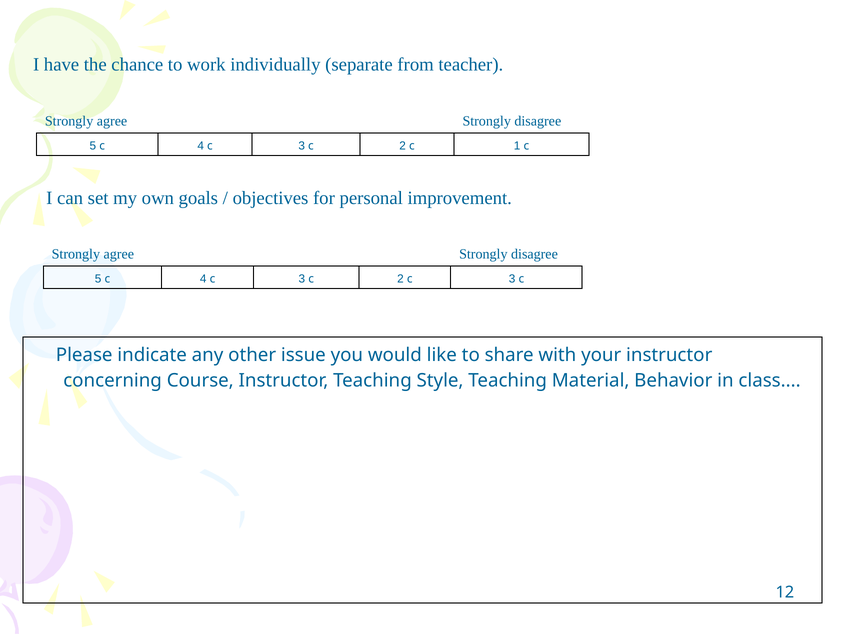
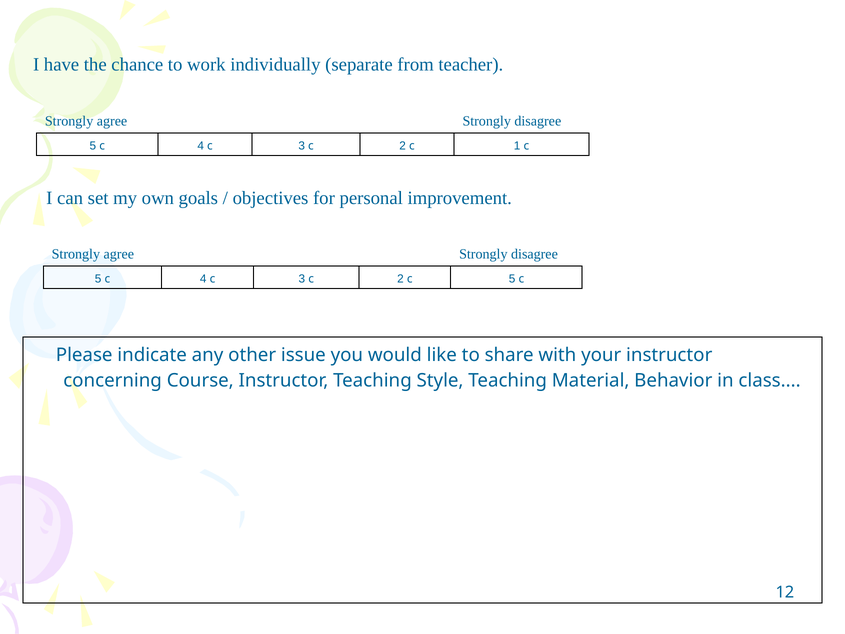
2 c 3: 3 -> 5
